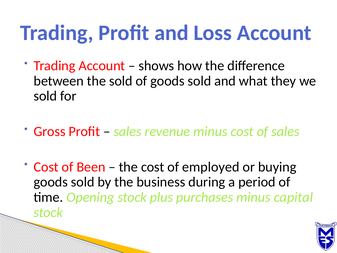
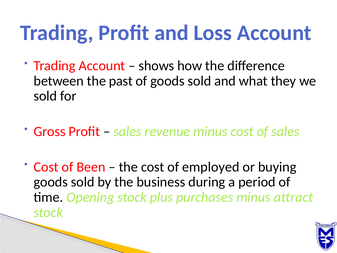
the sold: sold -> past
capital: capital -> attract
